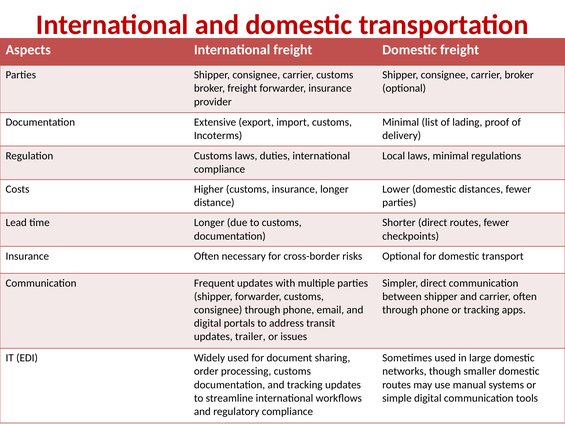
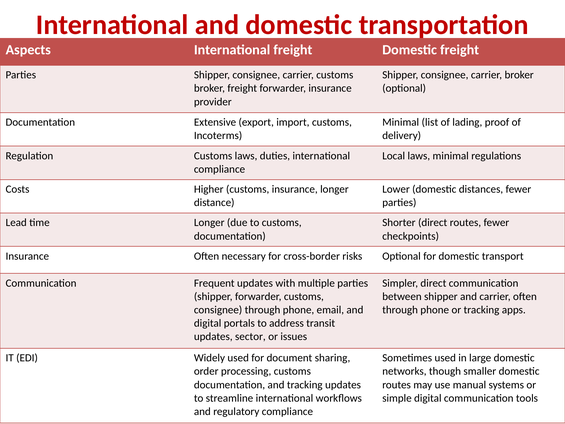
trailer: trailer -> sector
